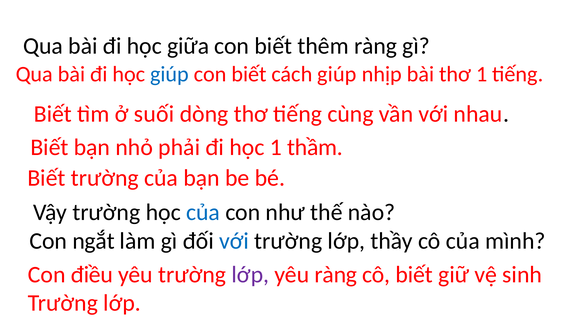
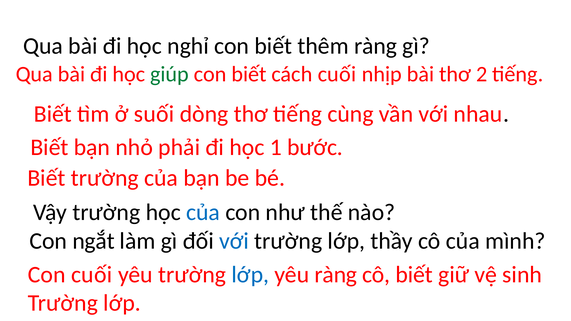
giữa: giữa -> nghỉ
giúp at (170, 74) colour: blue -> green
cách giúp: giúp -> cuối
thơ 1: 1 -> 2
thầm: thầm -> bước
Con điều: điều -> cuối
lớp at (250, 275) colour: purple -> blue
